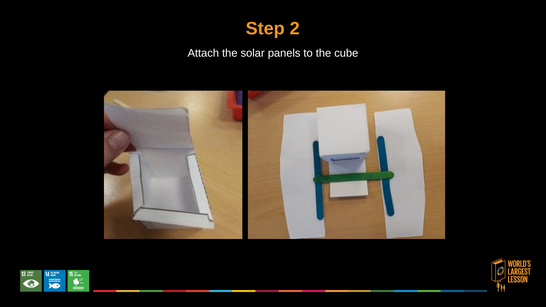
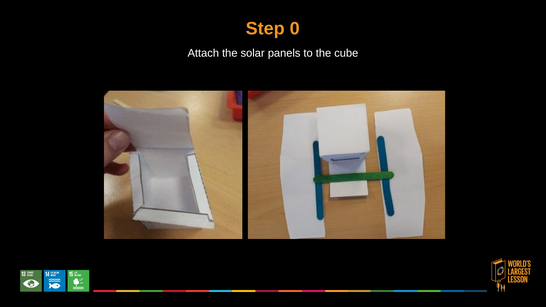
2: 2 -> 0
